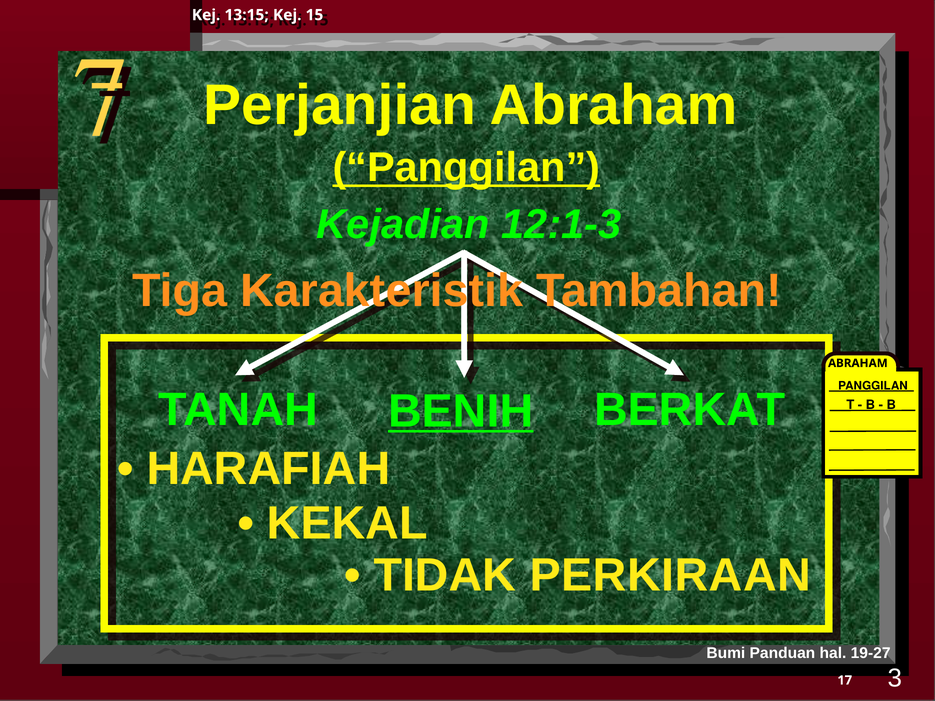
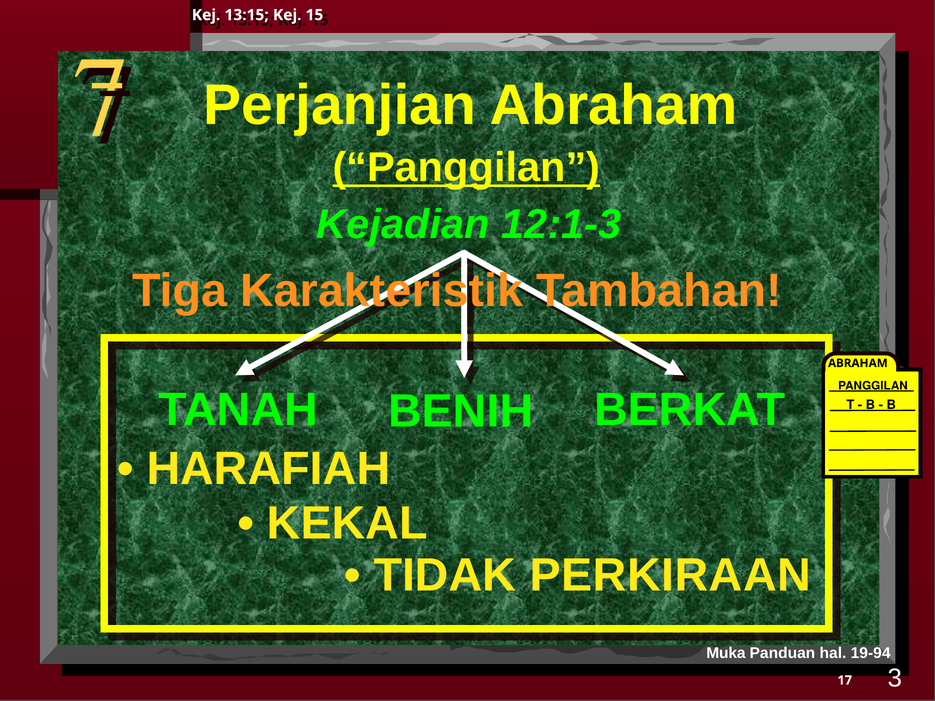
BENIH underline: present -> none
Bumi: Bumi -> Muka
19-27: 19-27 -> 19-94
